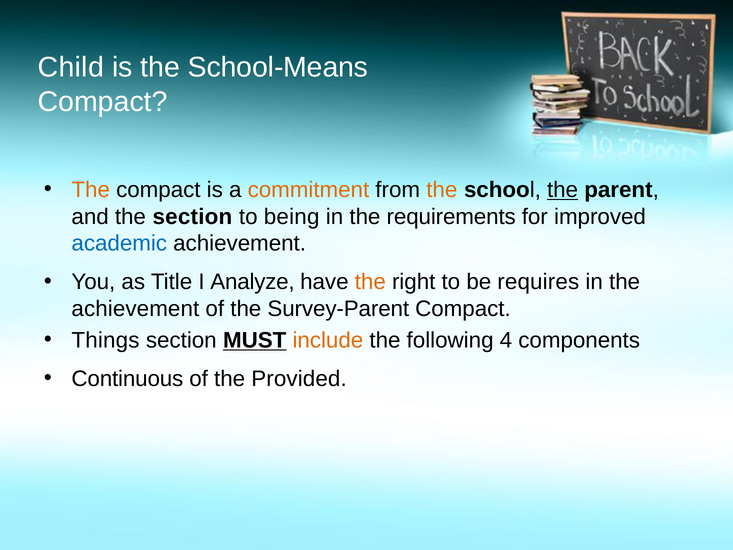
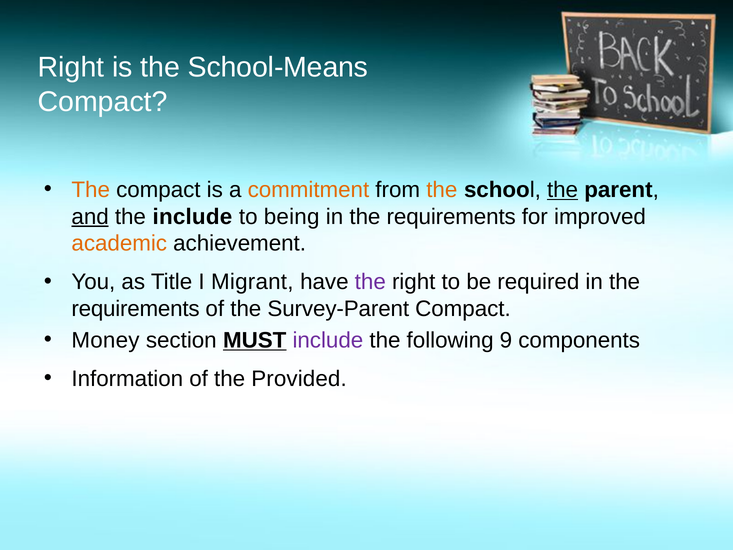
Child at (71, 67): Child -> Right
and underline: none -> present
the section: section -> include
academic colour: blue -> orange
Analyze: Analyze -> Migrant
the at (370, 282) colour: orange -> purple
requires: requires -> required
achievement at (135, 309): achievement -> requirements
Things: Things -> Money
include at (328, 340) colour: orange -> purple
4: 4 -> 9
Continuous: Continuous -> Information
